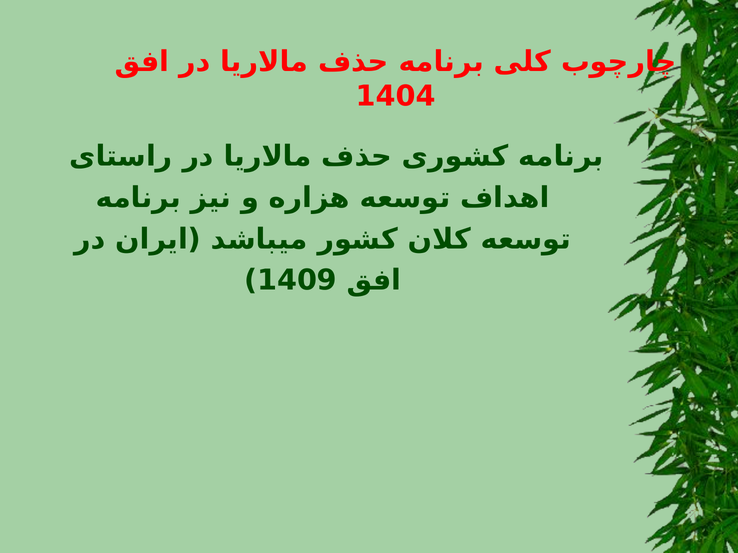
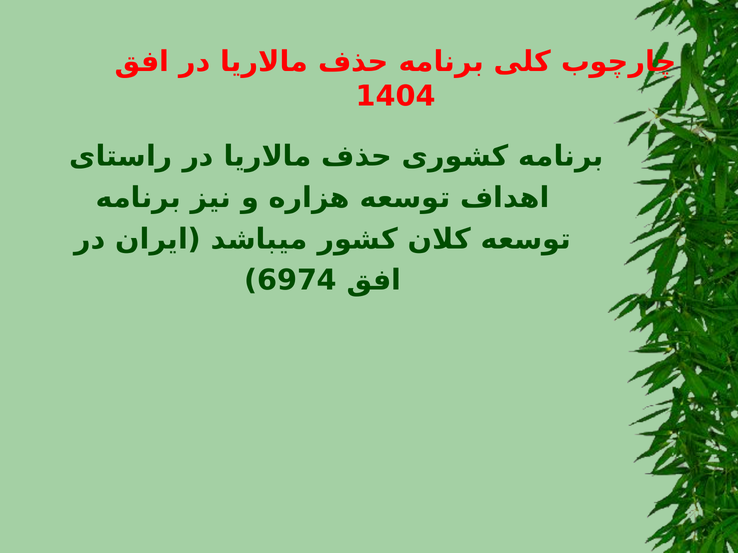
1409: 1409 -> 6974
